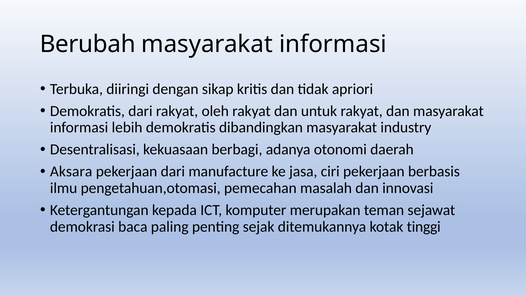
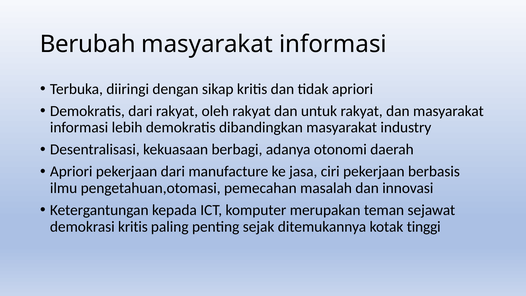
Aksara at (71, 172): Aksara -> Apriori
demokrasi baca: baca -> kritis
